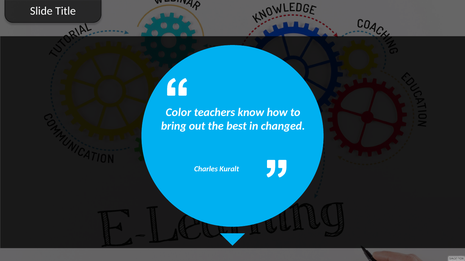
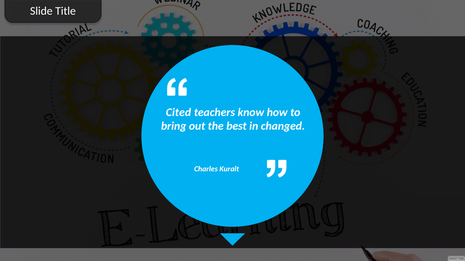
Color: Color -> Cited
